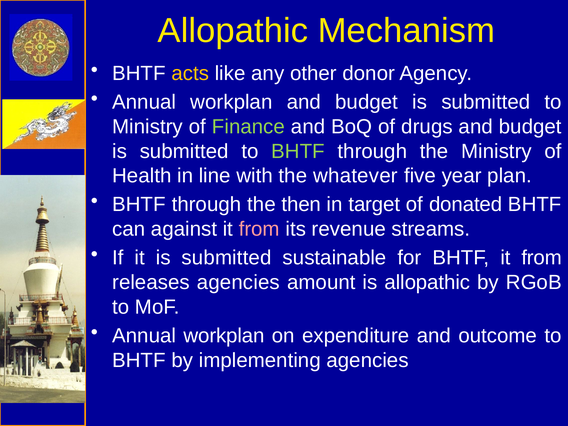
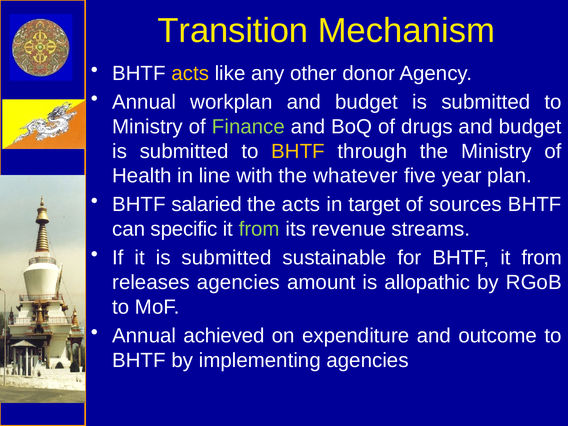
Allopathic at (233, 31): Allopathic -> Transition
BHTF at (298, 151) colour: light green -> yellow
through at (206, 205): through -> salaried
the then: then -> acts
donated: donated -> sources
against: against -> specific
from at (259, 229) colour: pink -> light green
workplan at (224, 336): workplan -> achieved
